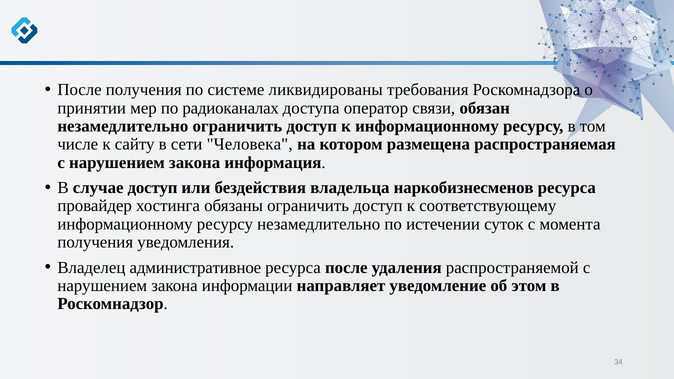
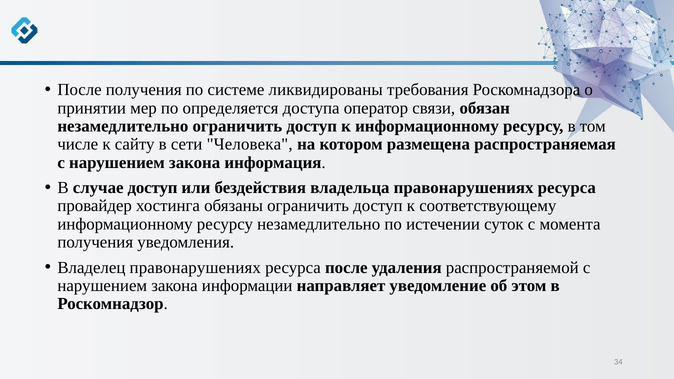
радиоканалах: радиоканалах -> определяется
владельца наркобизнесменов: наркобизнесменов -> правонарушениях
Владелец административное: административное -> правонарушениях
